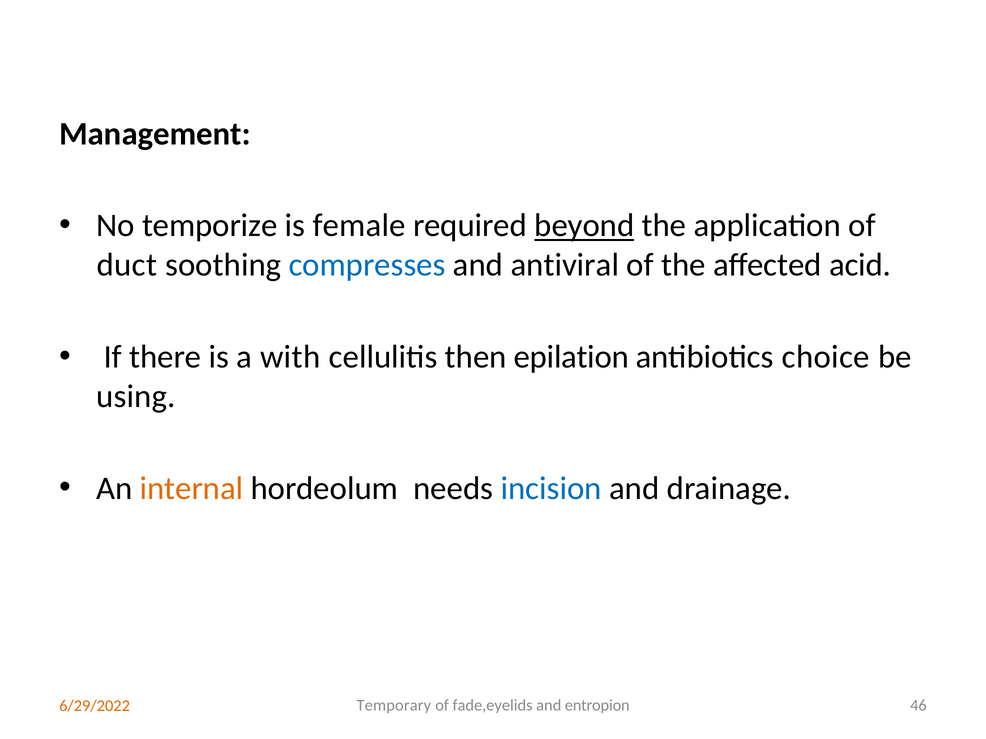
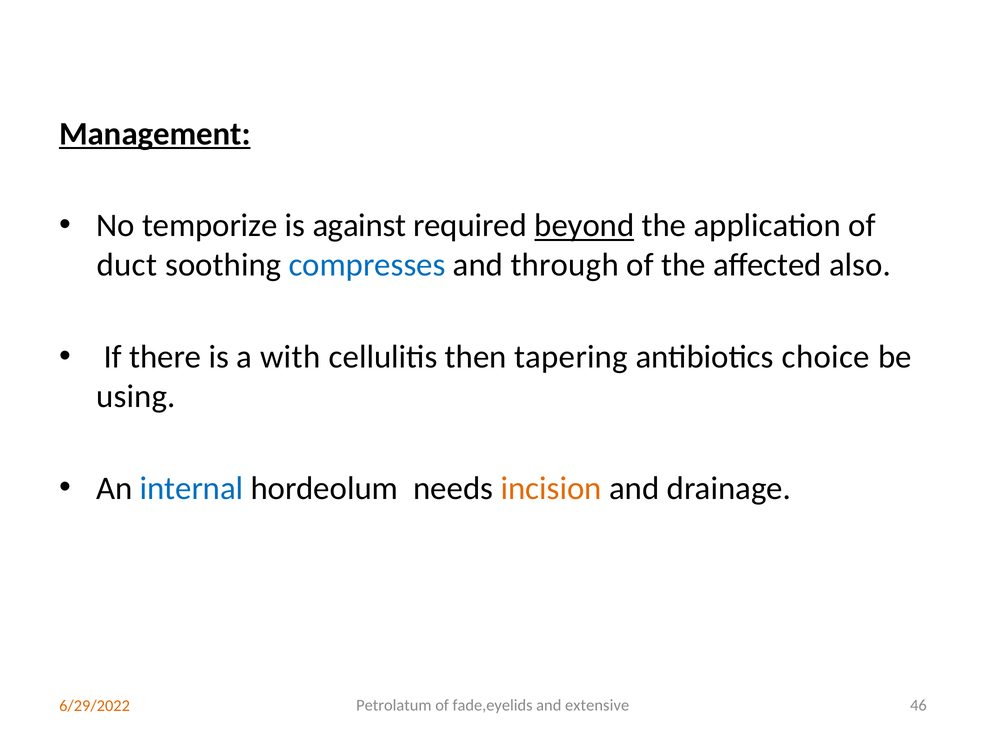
Management underline: none -> present
female: female -> against
antiviral: antiviral -> through
acid: acid -> also
epilation: epilation -> tapering
internal colour: orange -> blue
incision colour: blue -> orange
Temporary: Temporary -> Petrolatum
entropion: entropion -> extensive
